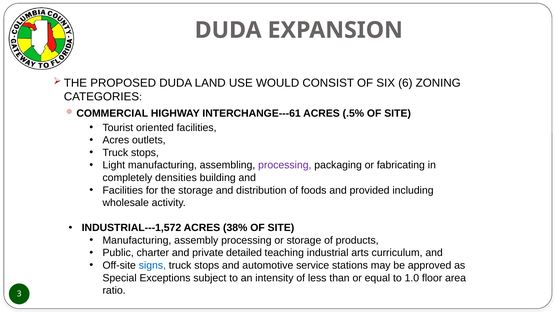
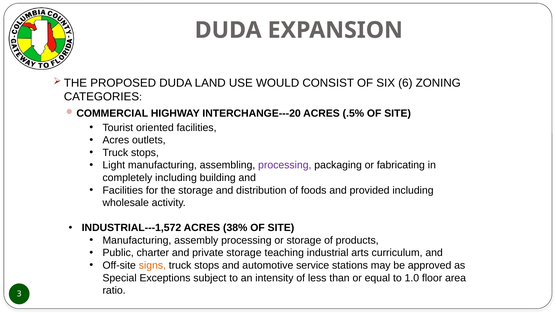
INTERCHANGE---61: INTERCHANGE---61 -> INTERCHANGE---20
completely densities: densities -> including
private detailed: detailed -> storage
signs colour: blue -> orange
